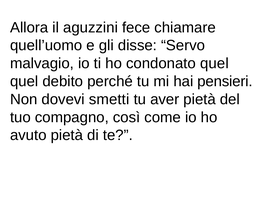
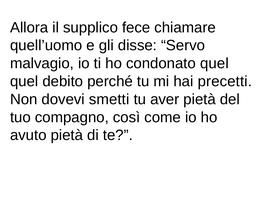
aguzzini: aguzzini -> supplico
pensieri: pensieri -> precetti
